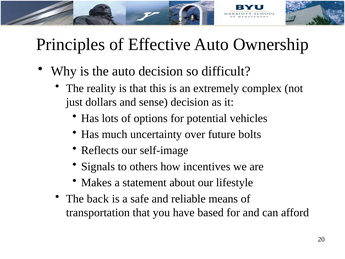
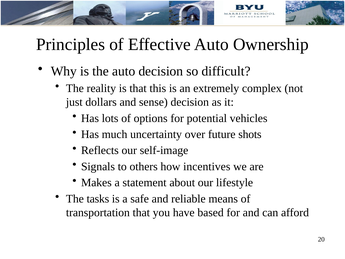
bolts: bolts -> shots
back: back -> tasks
